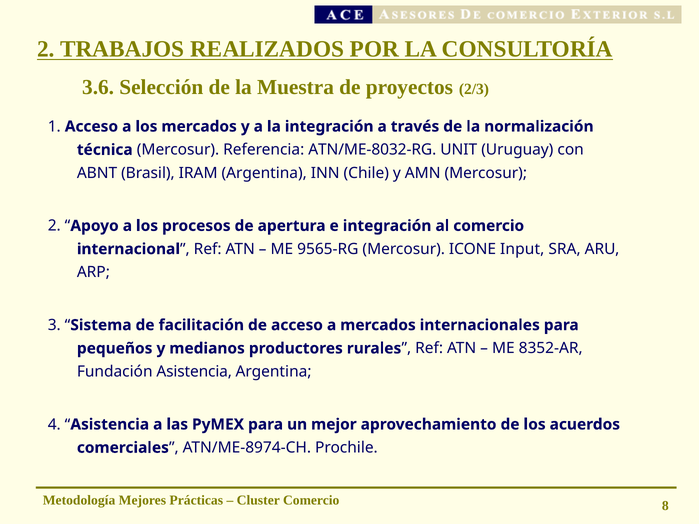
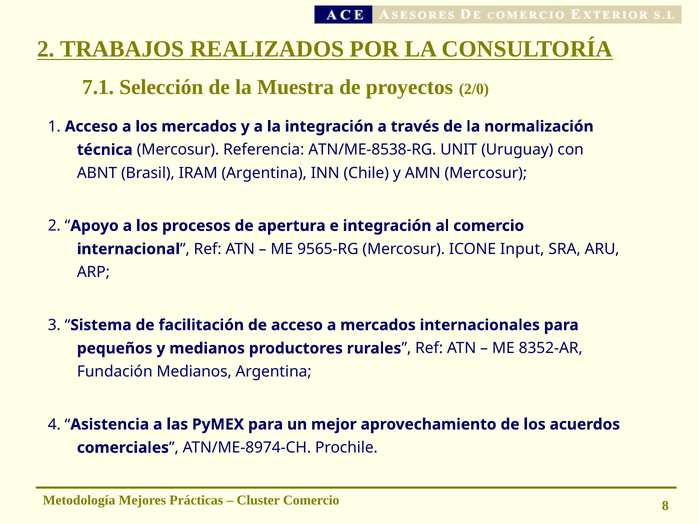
3.6: 3.6 -> 7.1
2/3: 2/3 -> 2/0
ATN/ME-8032-RG: ATN/ME-8032-RG -> ATN/ME-8538-RG
Fundación Asistencia: Asistencia -> Medianos
